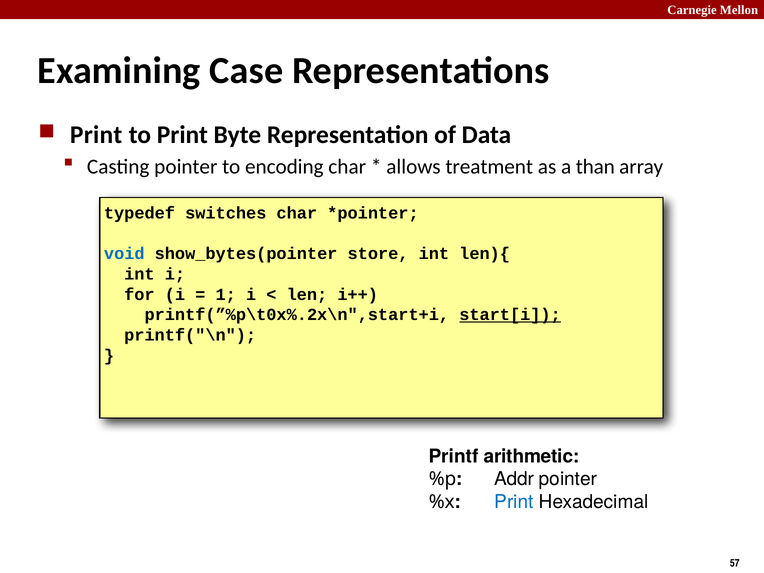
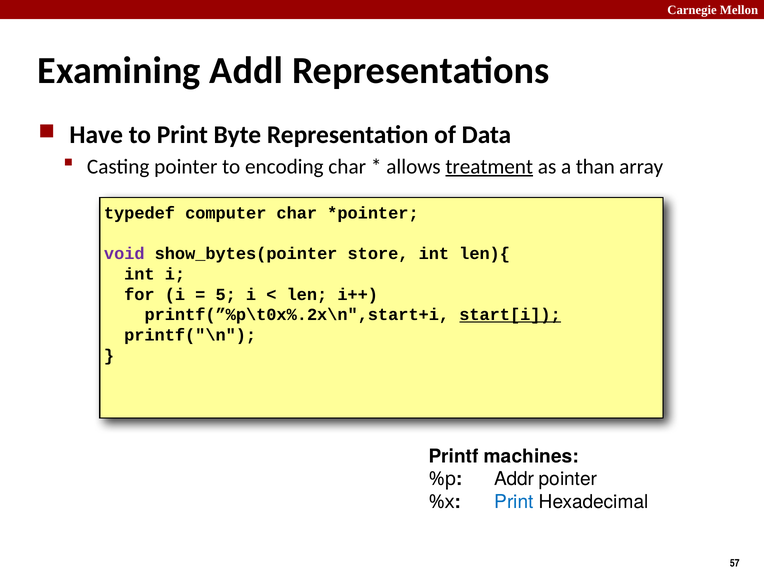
Case: Case -> Addl
Print at (96, 135): Print -> Have
treatment underline: none -> present
switches: switches -> computer
void colour: blue -> purple
1: 1 -> 5
arithmetic: arithmetic -> machines
